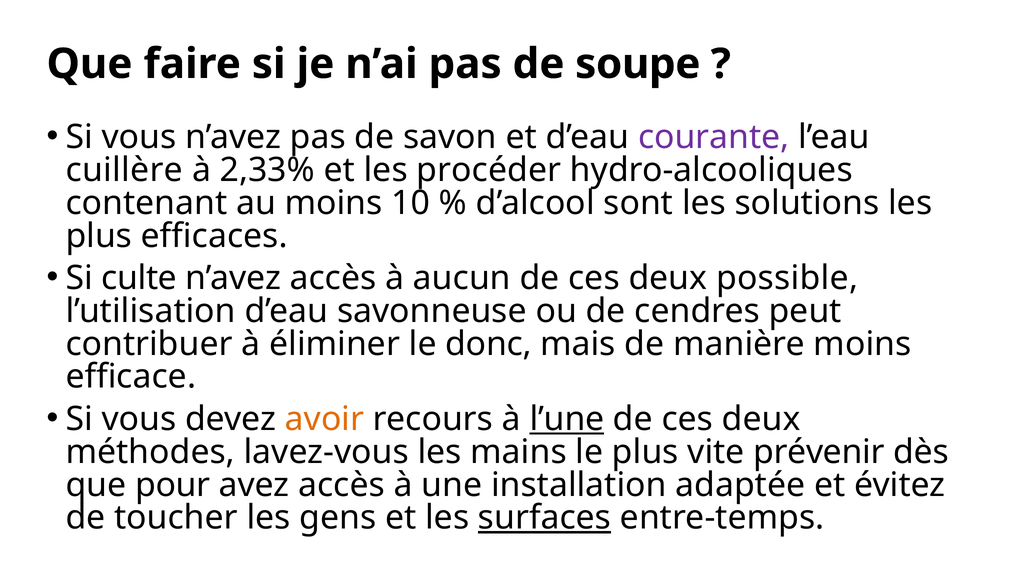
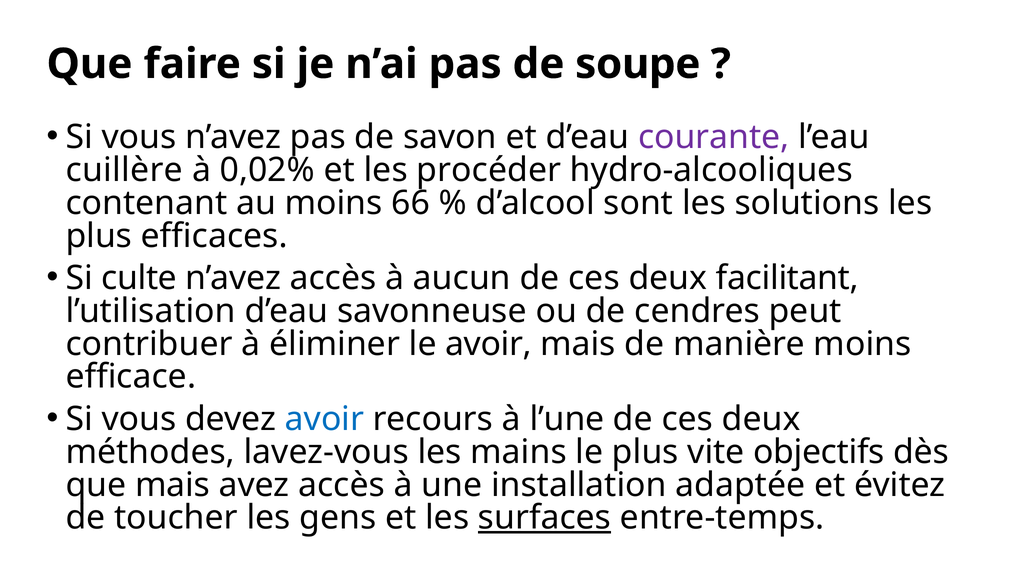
2,33%: 2,33% -> 0,02%
10: 10 -> 66
possible: possible -> facilitant
le donc: donc -> avoir
avoir at (325, 419) colour: orange -> blue
l’une underline: present -> none
prévenir: prévenir -> objectifs
que pour: pour -> mais
